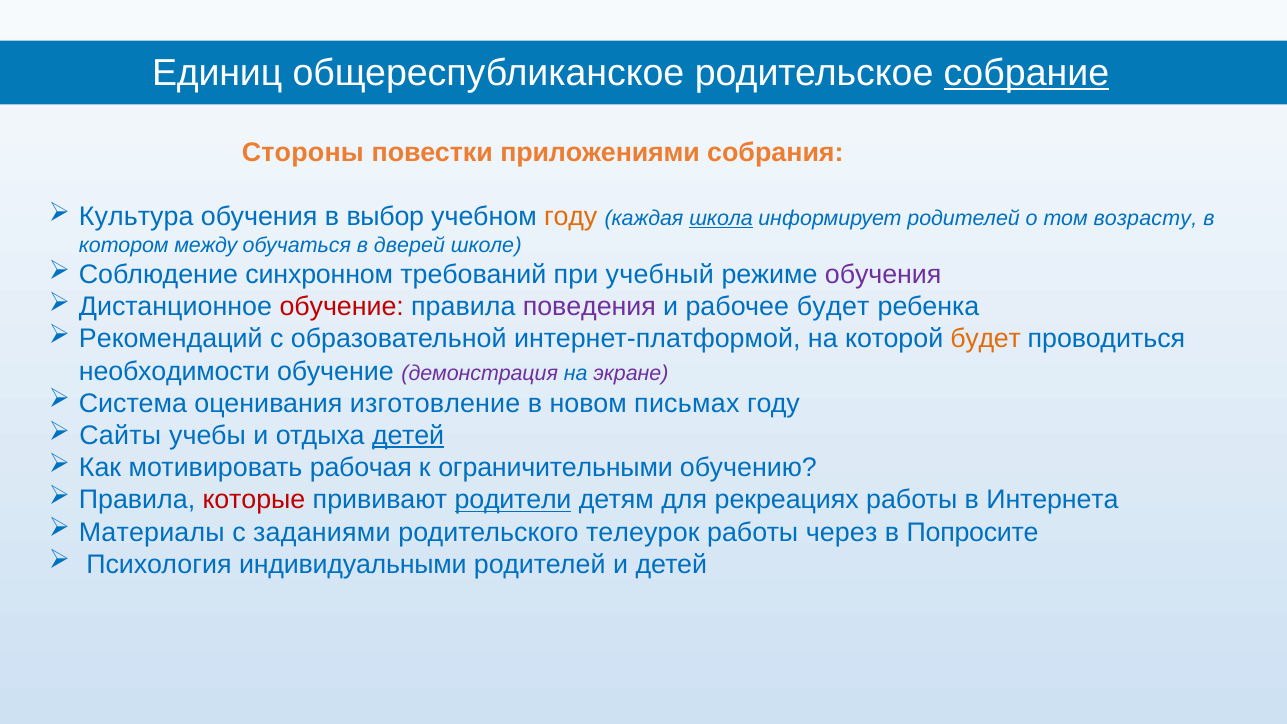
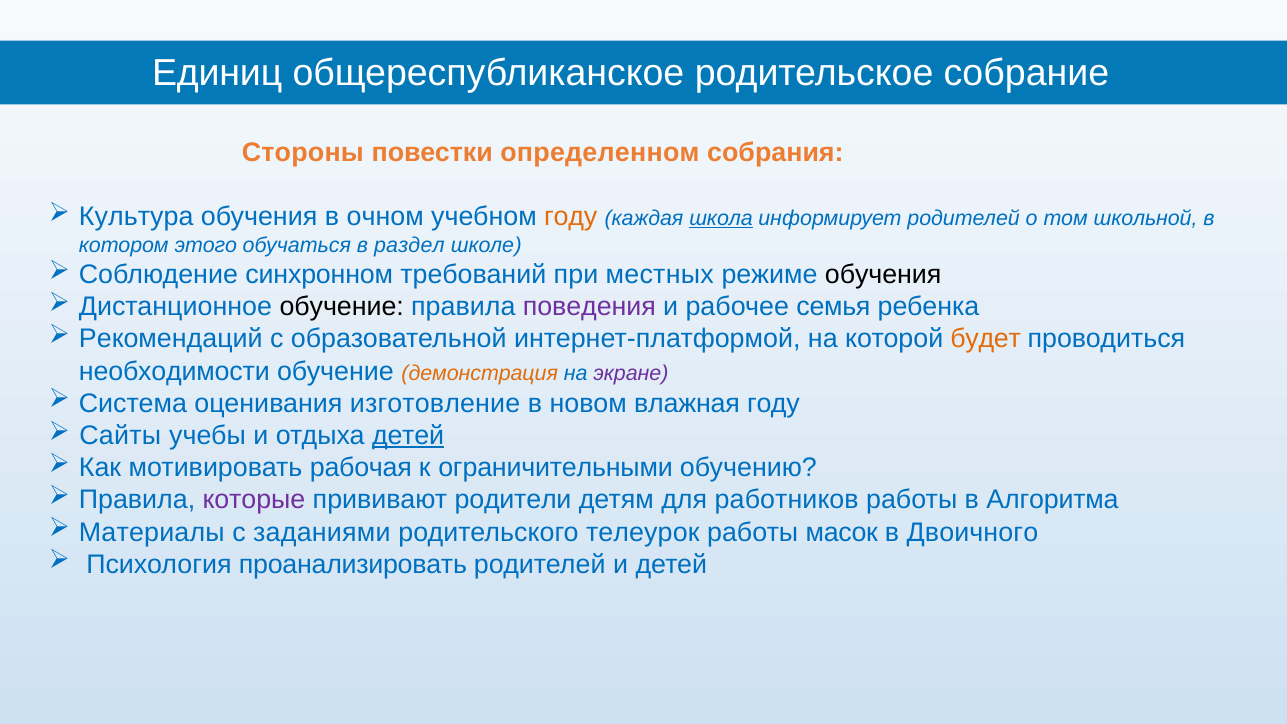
собрание underline: present -> none
приложениями: приложениями -> определенном
выбор: выбор -> очном
возрасту: возрасту -> школьной
между: между -> этого
дверей: дверей -> раздел
учебный: учебный -> местных
обучения at (883, 275) colour: purple -> black
обучение at (342, 307) colour: red -> black
рабочее будет: будет -> семья
демонстрация colour: purple -> orange
письмах: письмах -> влажная
которые colour: red -> purple
родители underline: present -> none
рекреациях: рекреациях -> работников
Интернета: Интернета -> Алгоритма
через: через -> масок
Попросите: Попросите -> Двоичного
индивидуальными: индивидуальными -> проанализировать
